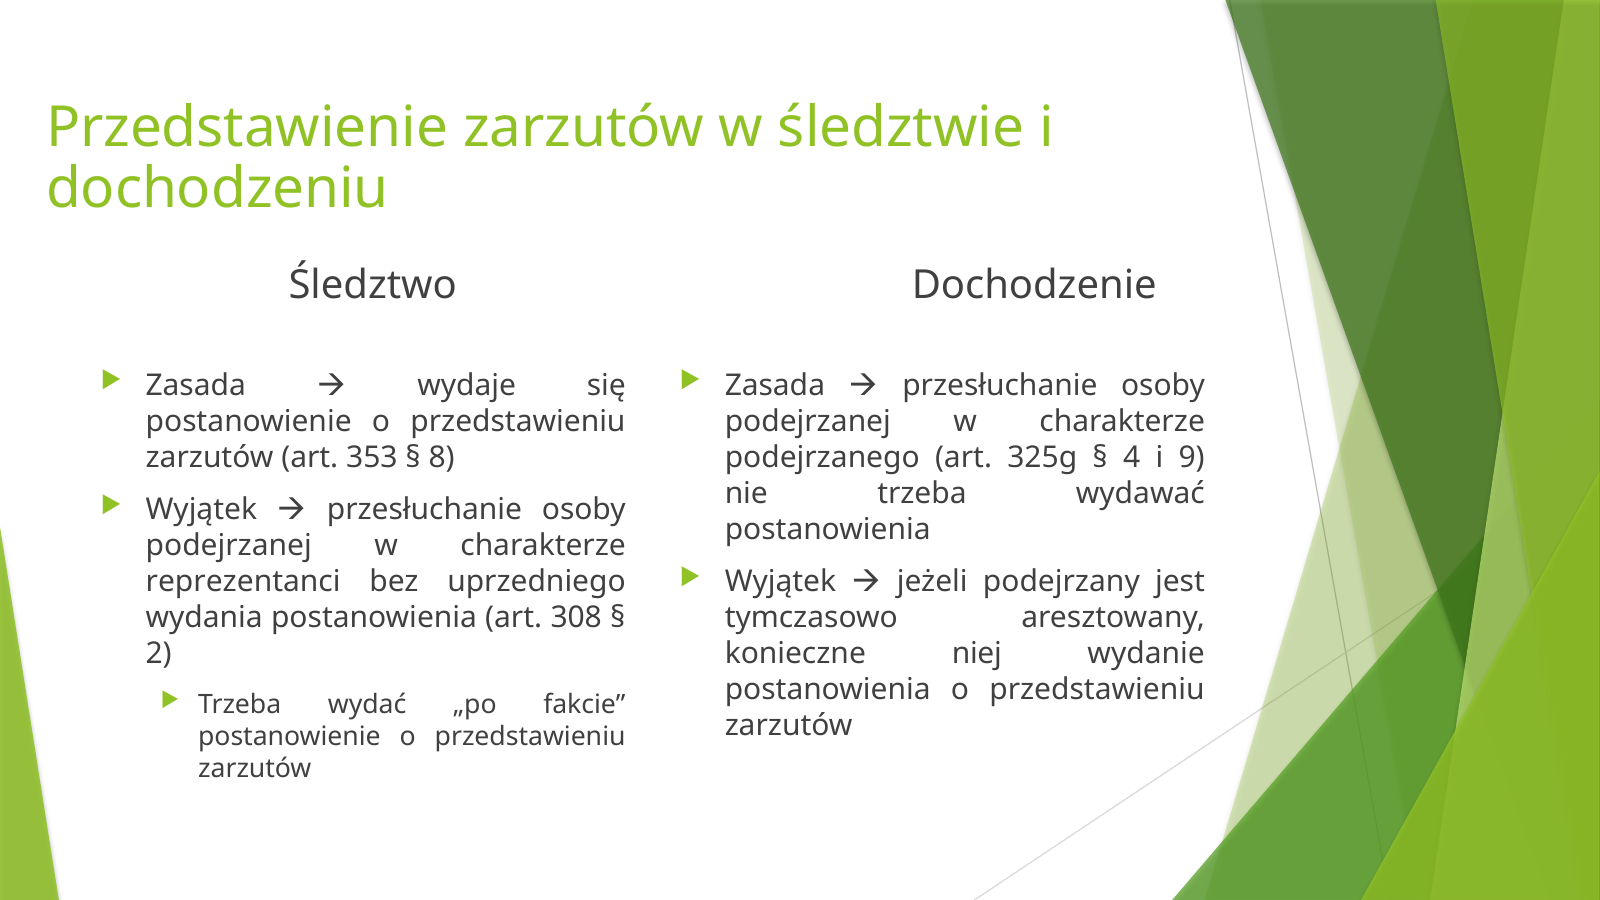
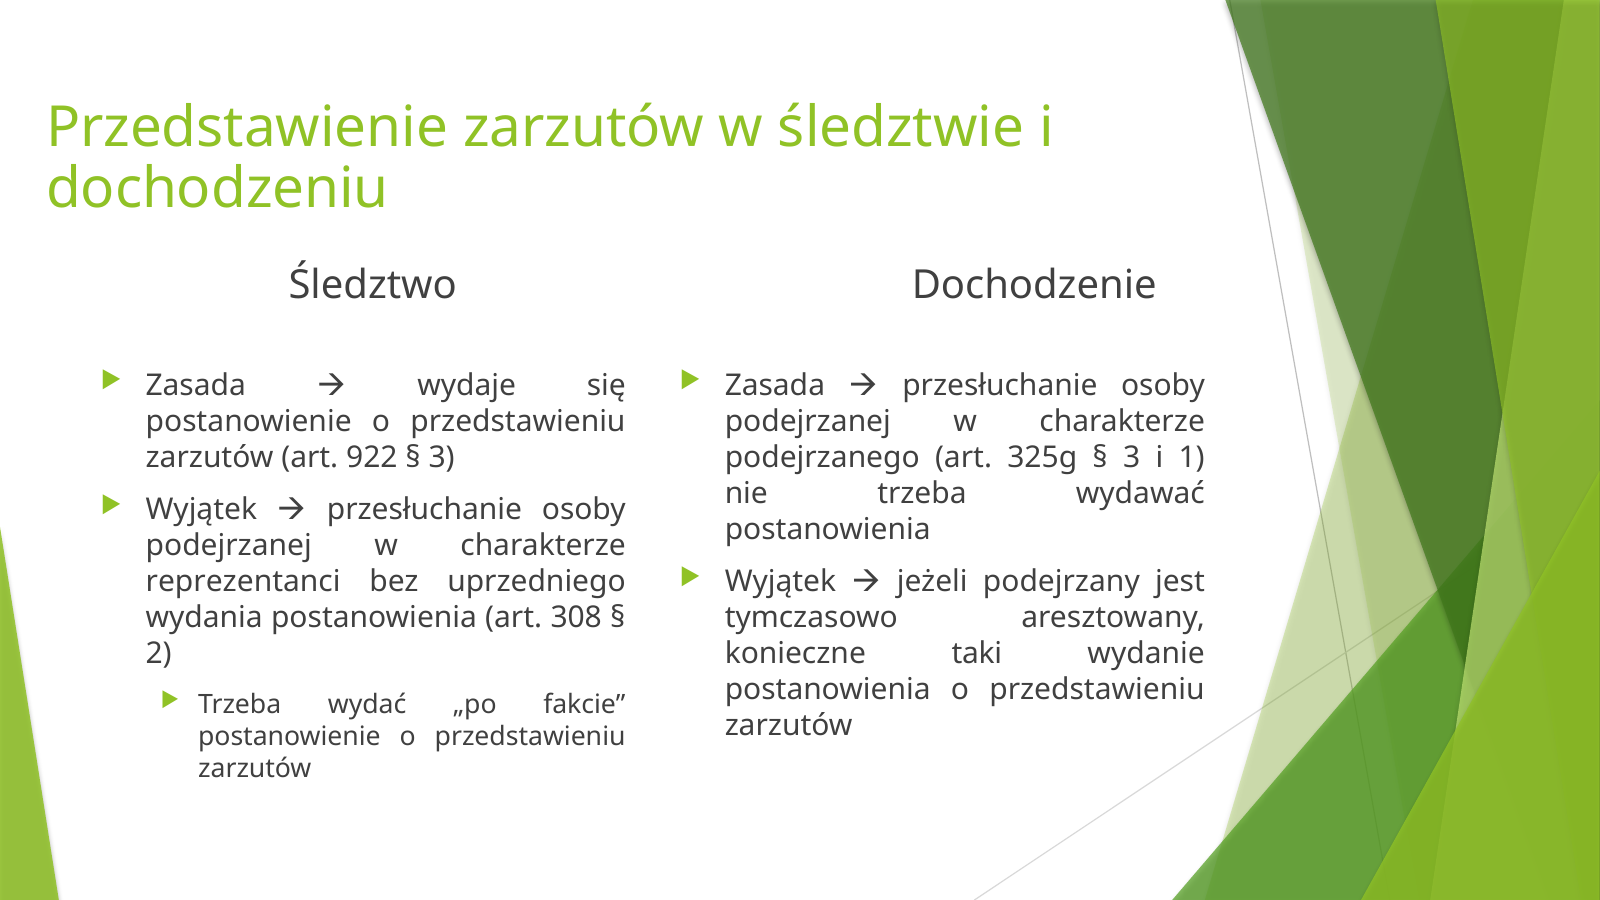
353: 353 -> 922
8 at (442, 457): 8 -> 3
4 at (1132, 457): 4 -> 3
9: 9 -> 1
niej: niej -> taki
